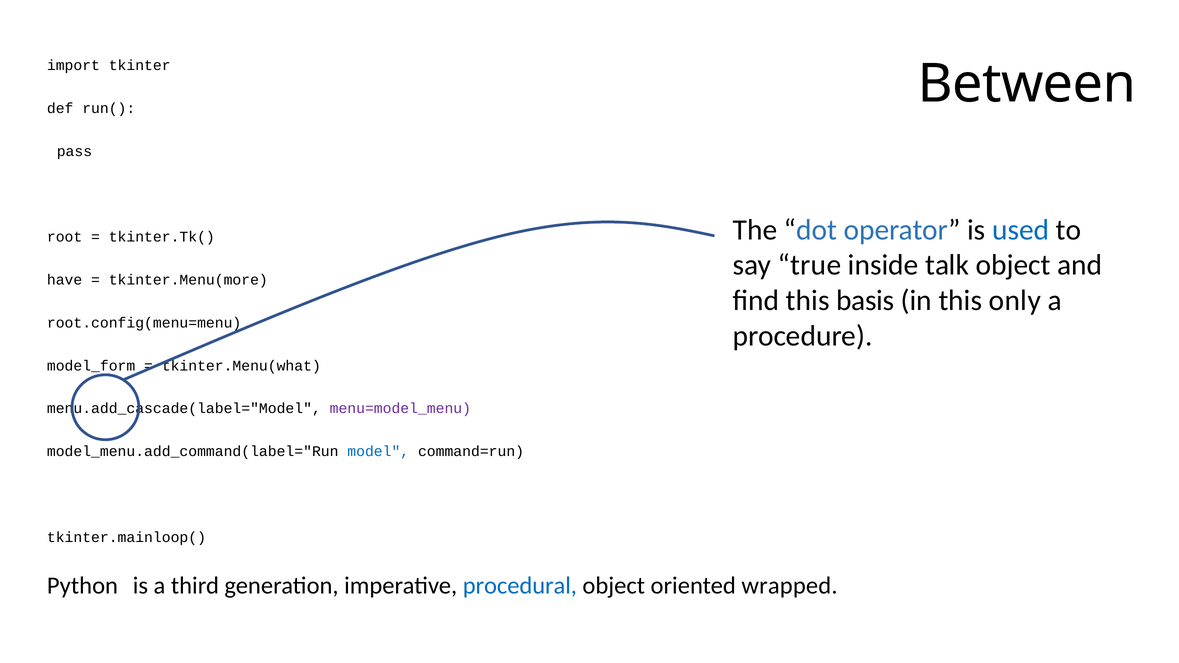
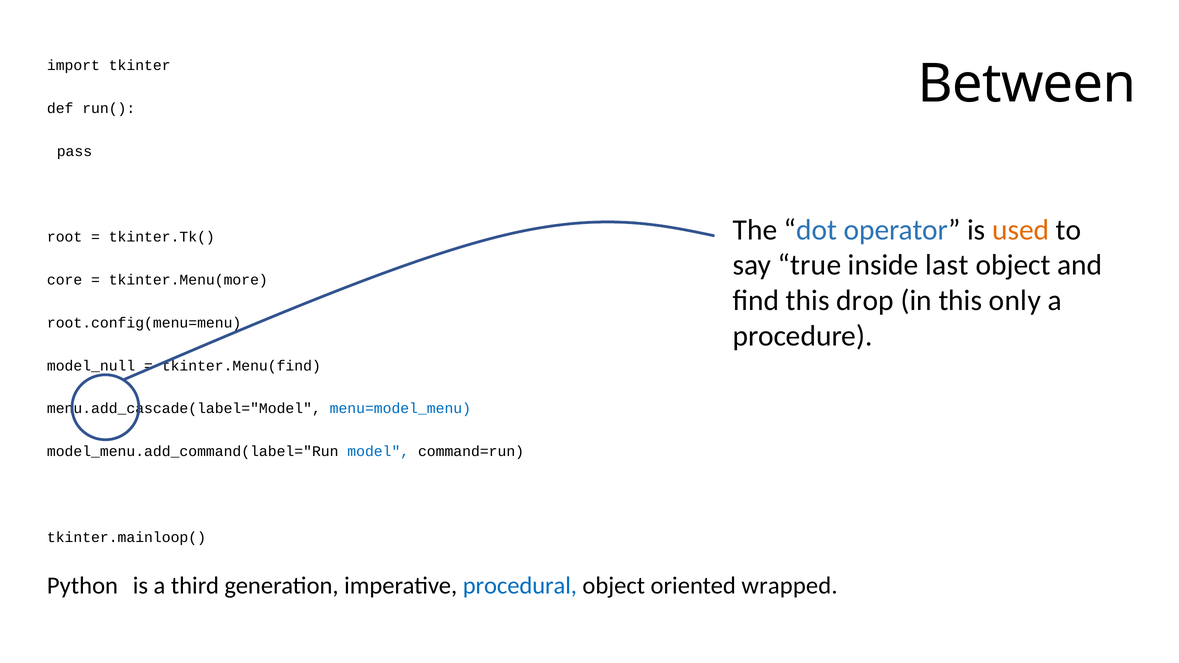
used colour: blue -> orange
talk: talk -> last
have: have -> core
basis: basis -> drop
model_form: model_form -> model_null
tkinter.Menu(what: tkinter.Menu(what -> tkinter.Menu(find
menu=model_menu colour: purple -> blue
